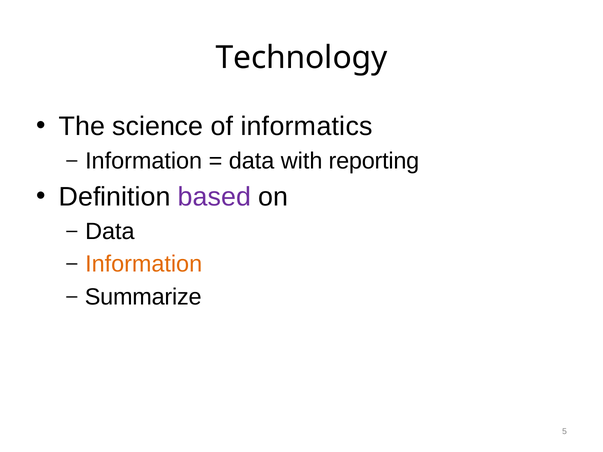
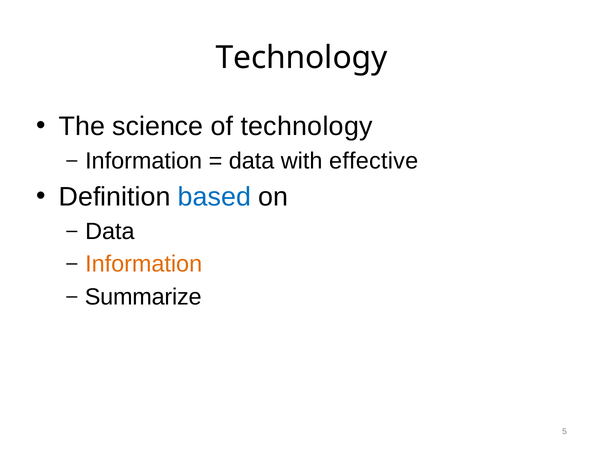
of informatics: informatics -> technology
reporting: reporting -> effective
based colour: purple -> blue
